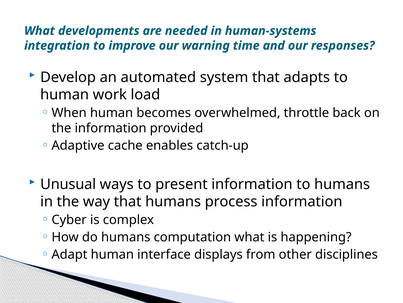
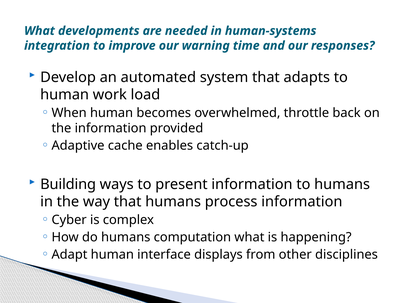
Unusual: Unusual -> Building
